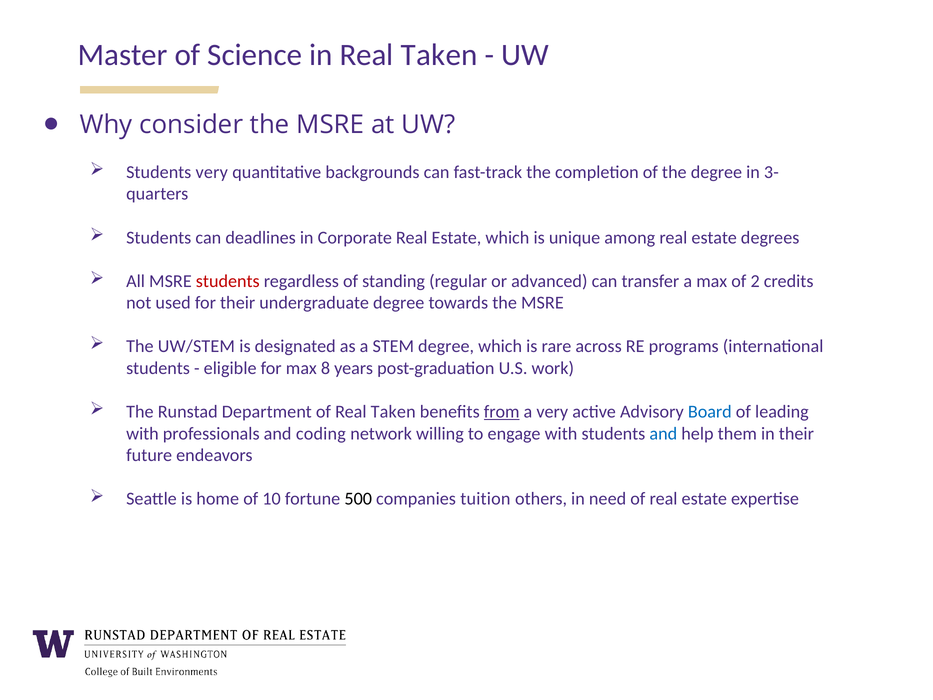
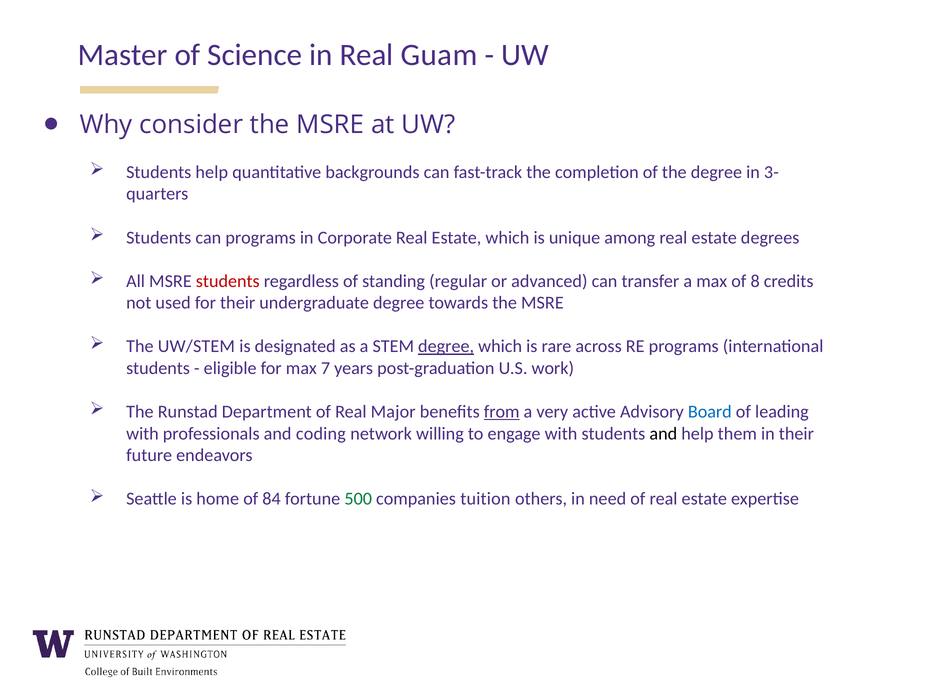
in Real Taken: Taken -> Guam
Students very: very -> help
can deadlines: deadlines -> programs
2: 2 -> 8
degree at (446, 346) underline: none -> present
8: 8 -> 7
of Real Taken: Taken -> Major
and at (663, 433) colour: blue -> black
10: 10 -> 84
500 colour: black -> green
